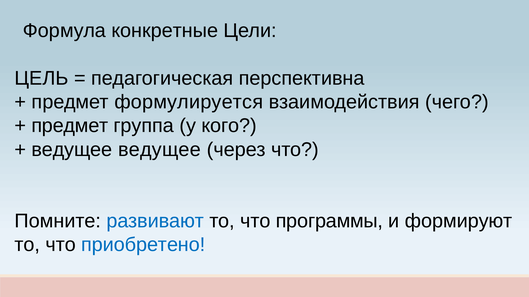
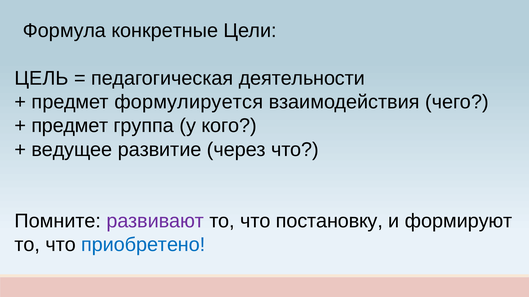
перспективна: перспективна -> деятельности
ведущее ведущее: ведущее -> развитие
развивают colour: blue -> purple
программы: программы -> постановку
